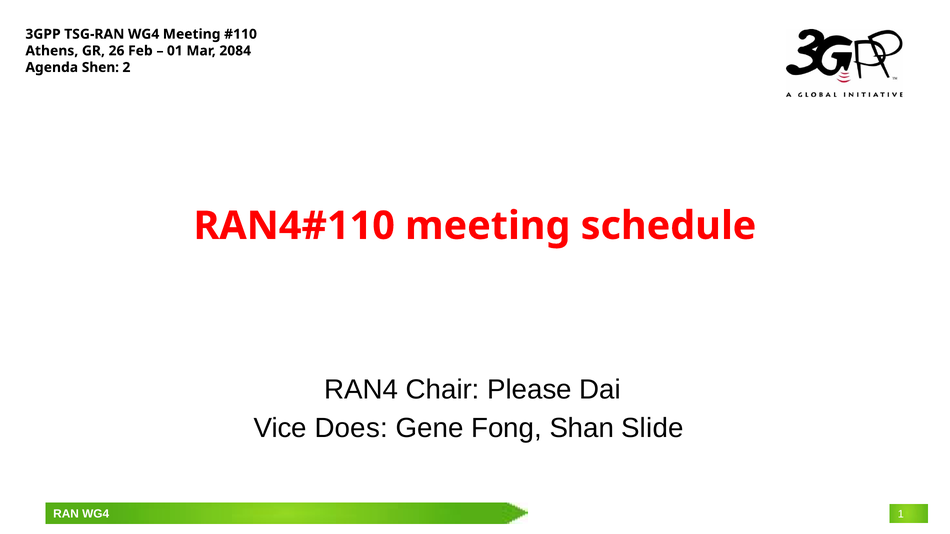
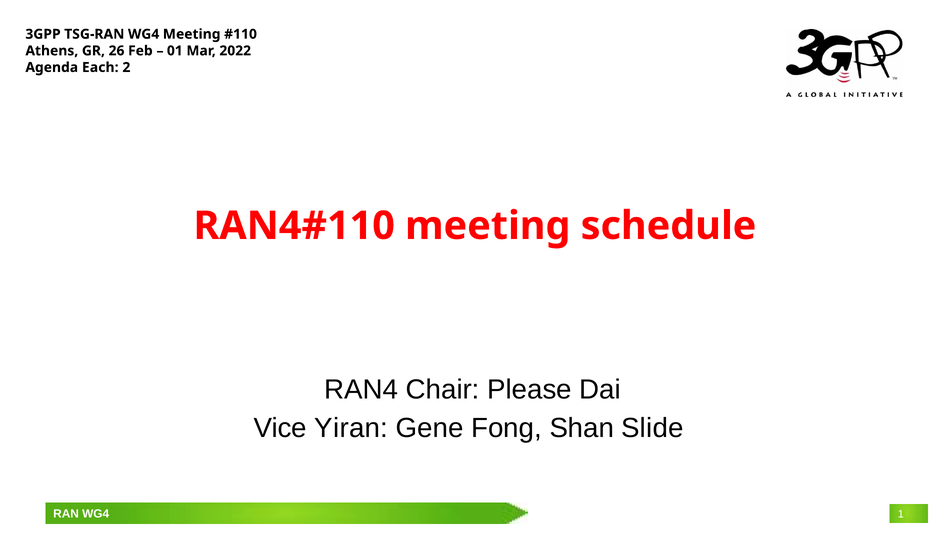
2084: 2084 -> 2022
Shen: Shen -> Each
Does: Does -> Yiran
